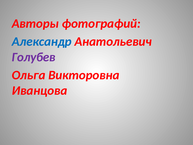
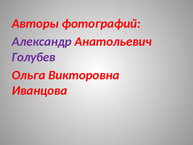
Александр colour: blue -> purple
